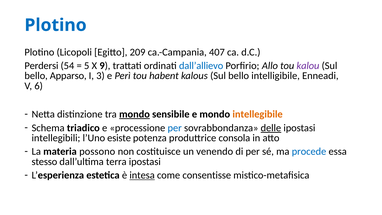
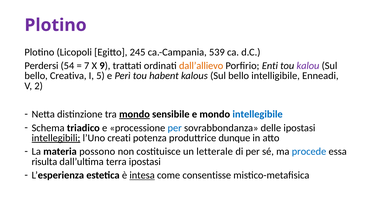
Plotino at (56, 25) colour: blue -> purple
209: 209 -> 245
407: 407 -> 539
5: 5 -> 7
dall’allievo colour: blue -> orange
Allo: Allo -> Enti
Apparso: Apparso -> Creativa
3: 3 -> 5
6: 6 -> 2
intellegibile colour: orange -> blue
delle underline: present -> none
intellegibili underline: none -> present
esiste: esiste -> creati
consola: consola -> dunque
venendo: venendo -> letterale
stesso: stesso -> risulta
